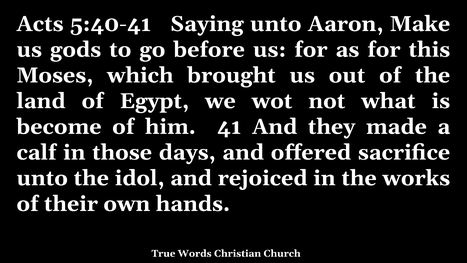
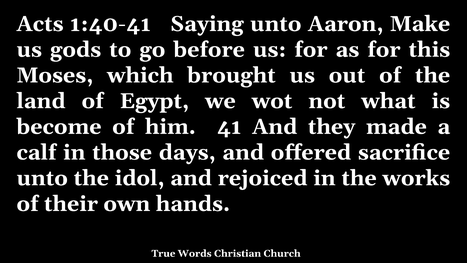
5:40-41: 5:40-41 -> 1:40-41
